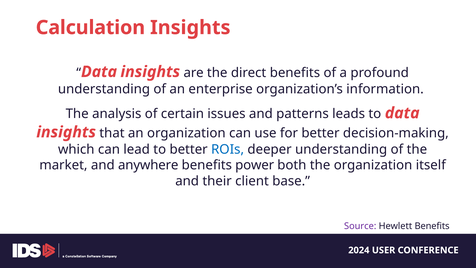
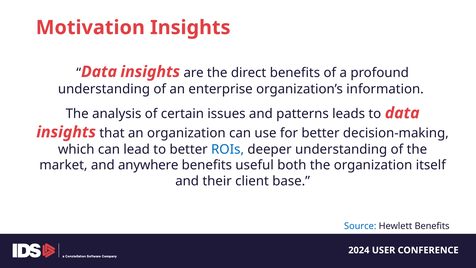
Calculation: Calculation -> Motivation
power: power -> useful
Source colour: purple -> blue
